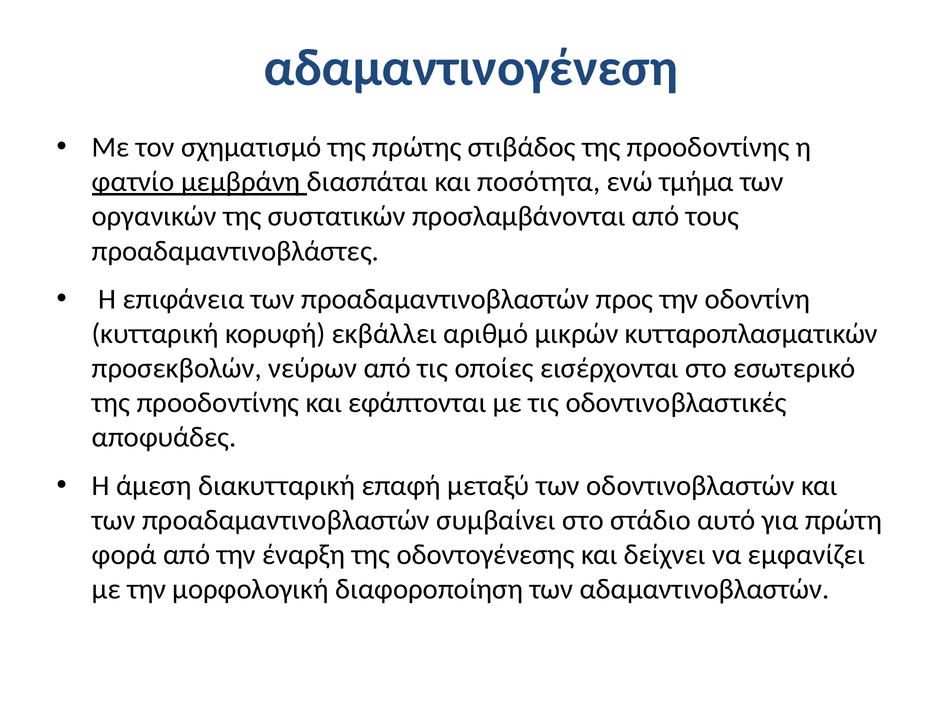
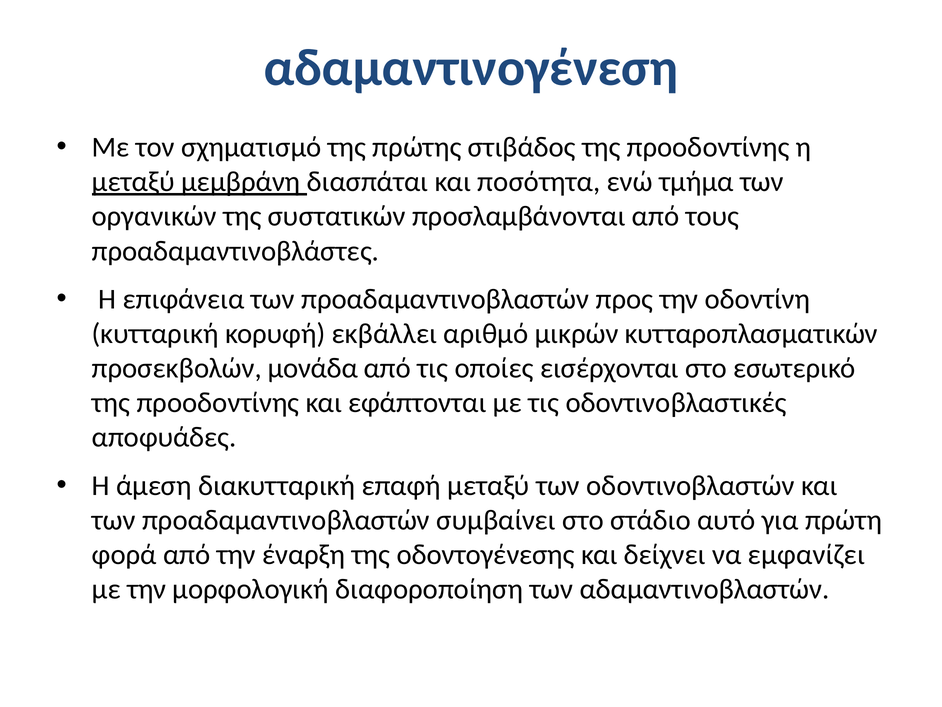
φατνίο at (133, 182): φατνίο -> μεταξύ
νεύρων: νεύρων -> μονάδα
